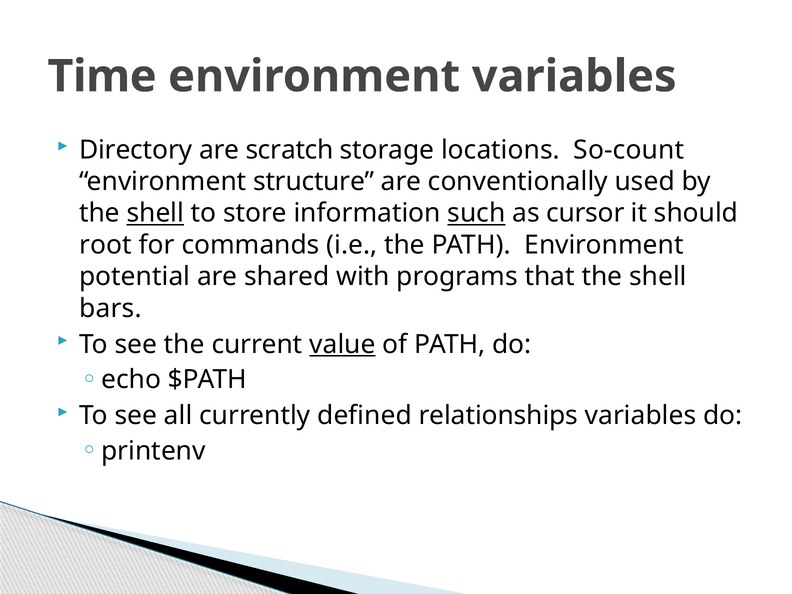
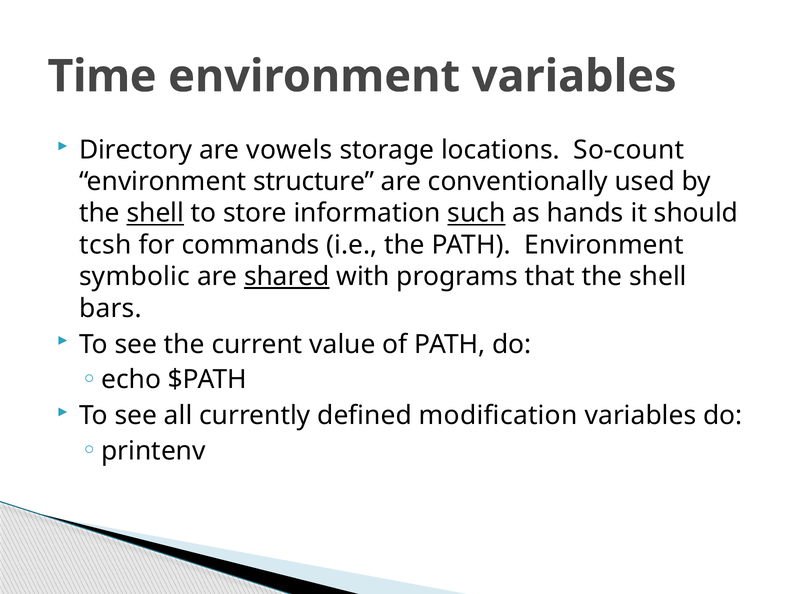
scratch: scratch -> vowels
cursor: cursor -> hands
root: root -> tcsh
potential: potential -> symbolic
shared underline: none -> present
value underline: present -> none
relationships: relationships -> modification
